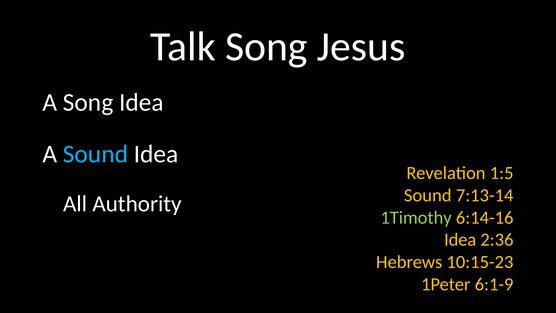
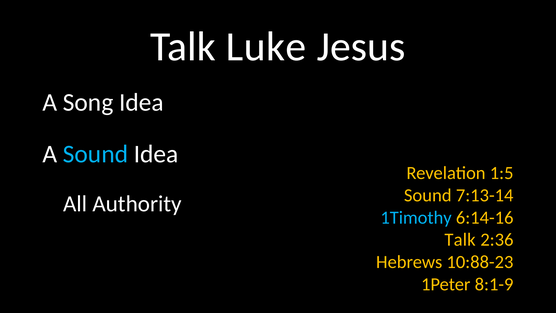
Talk Song: Song -> Luke
1Timothy colour: light green -> light blue
Idea at (460, 240): Idea -> Talk
10:15-23: 10:15-23 -> 10:88-23
6:1-9: 6:1-9 -> 8:1-9
